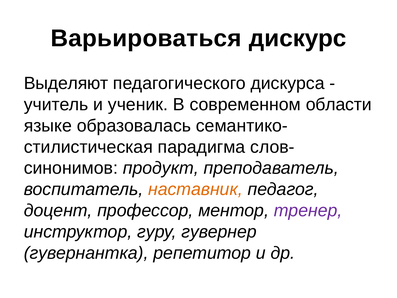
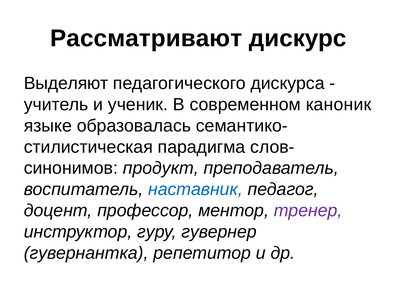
Варьироваться: Варьироваться -> Рассматривают
области: области -> каноник
наставник colour: orange -> blue
